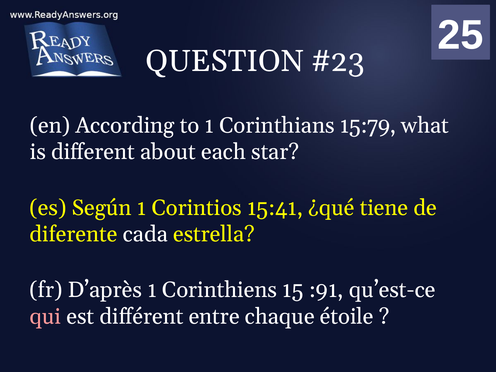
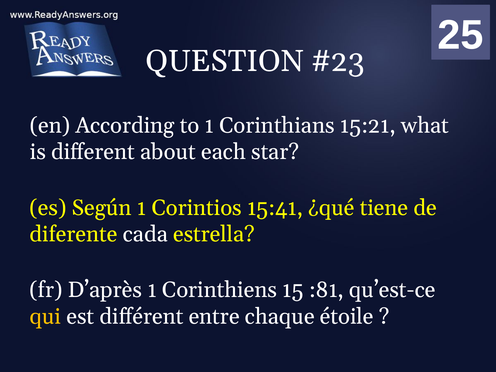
15:79: 15:79 -> 15:21
:91: :91 -> :81
qui colour: pink -> yellow
